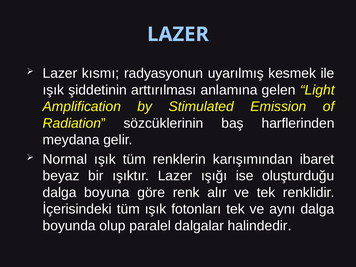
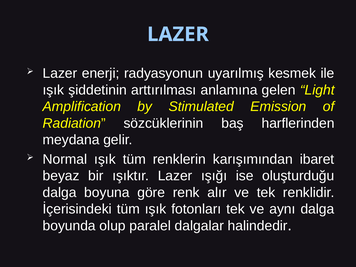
kısmı: kısmı -> enerji
